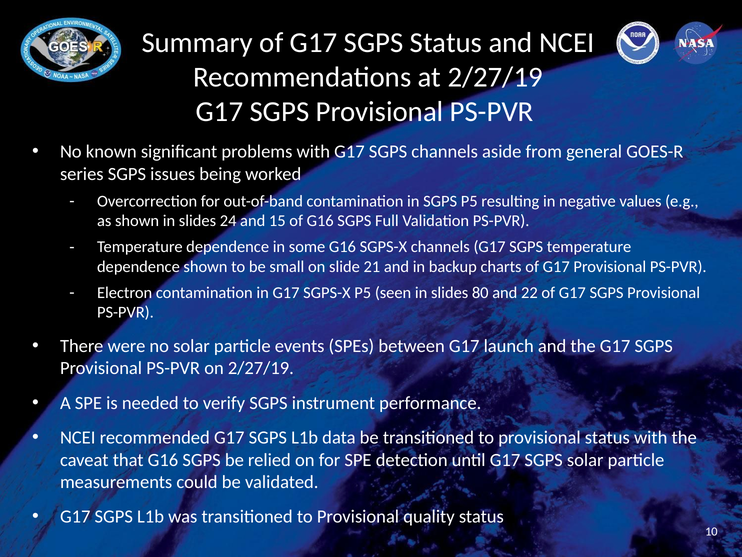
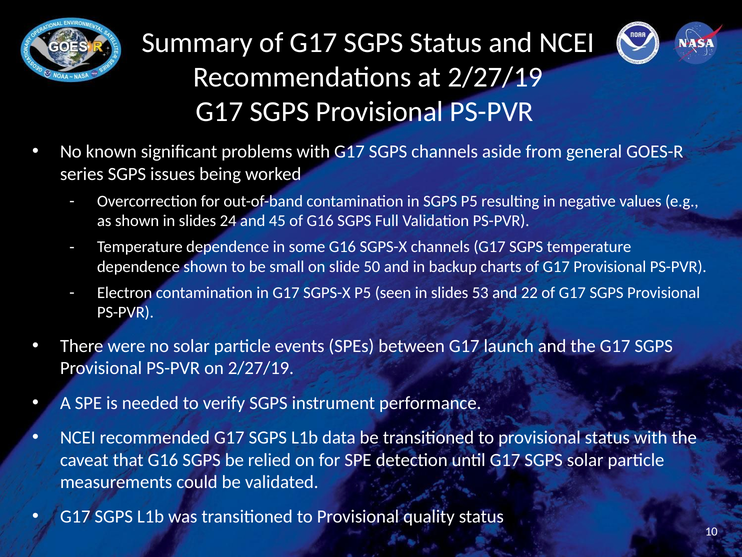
15: 15 -> 45
21: 21 -> 50
80: 80 -> 53
